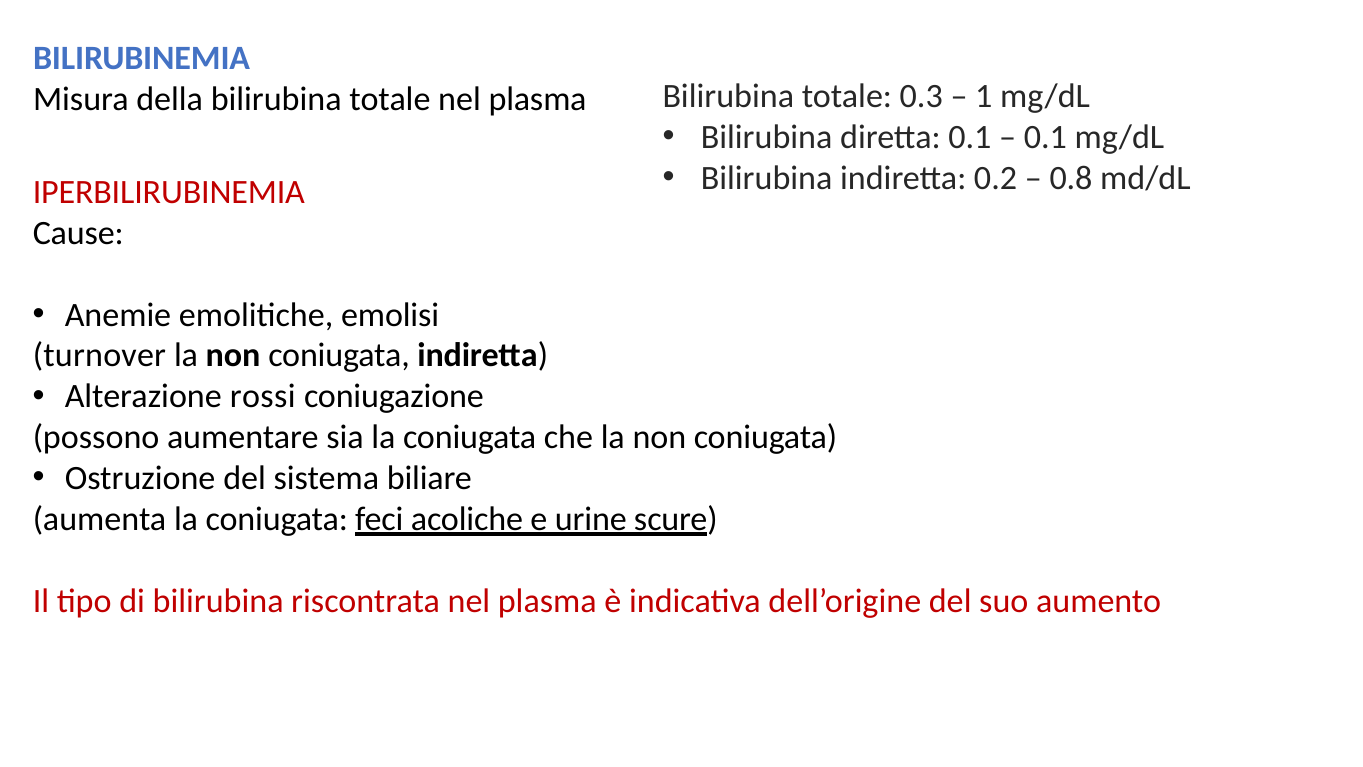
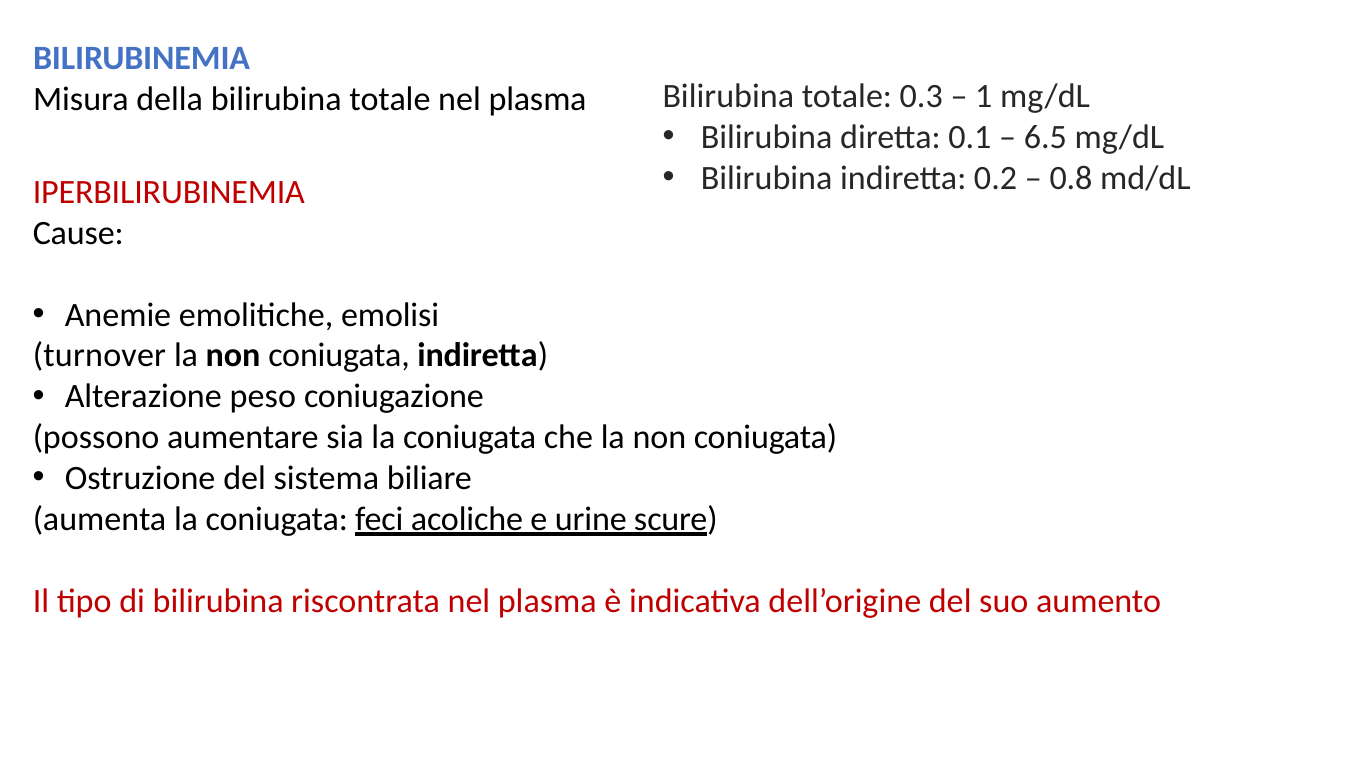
0.1 at (1045, 137): 0.1 -> 6.5
rossi: rossi -> peso
